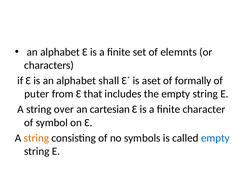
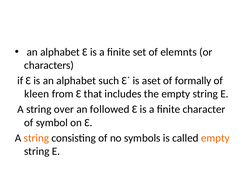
shall: shall -> such
puter: puter -> kleen
cartesian: cartesian -> followed
empty at (215, 138) colour: blue -> orange
